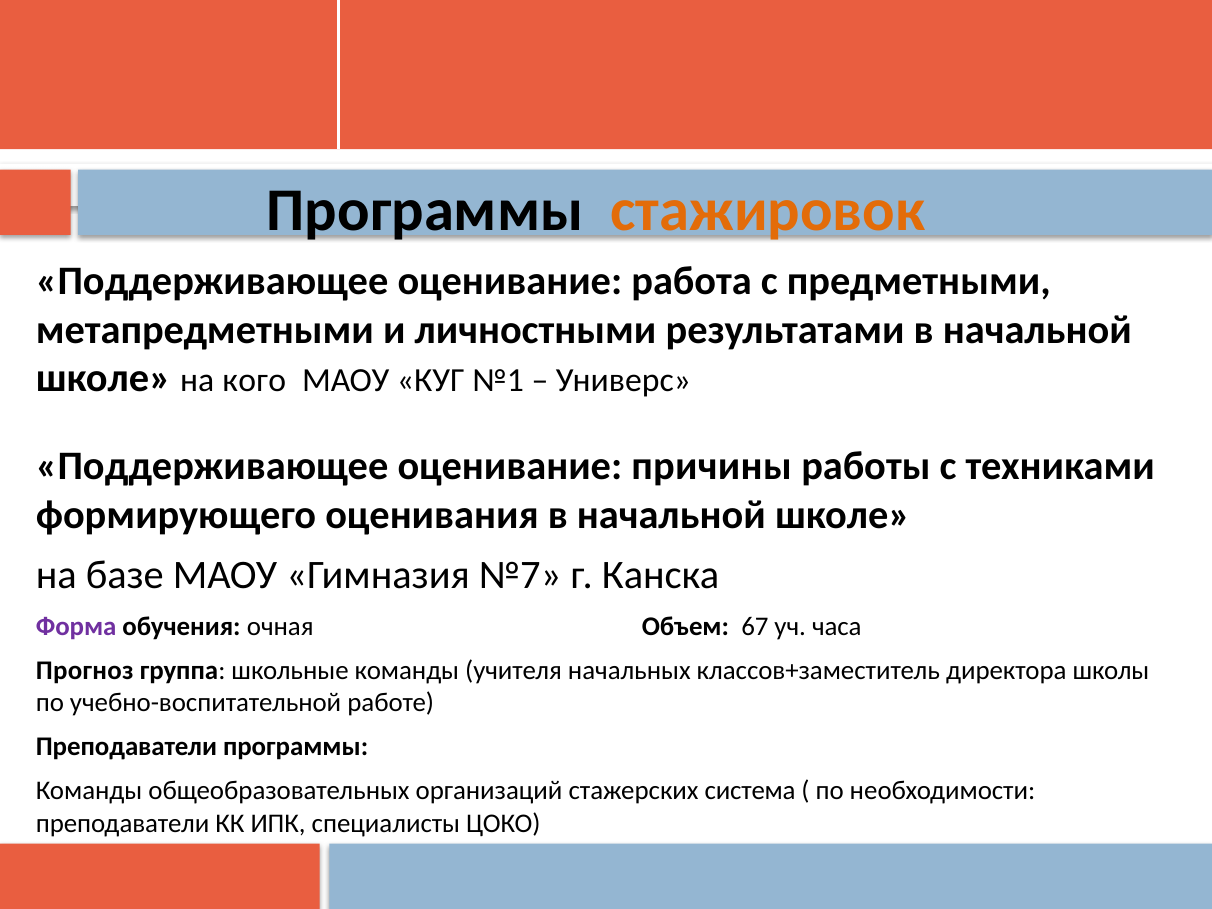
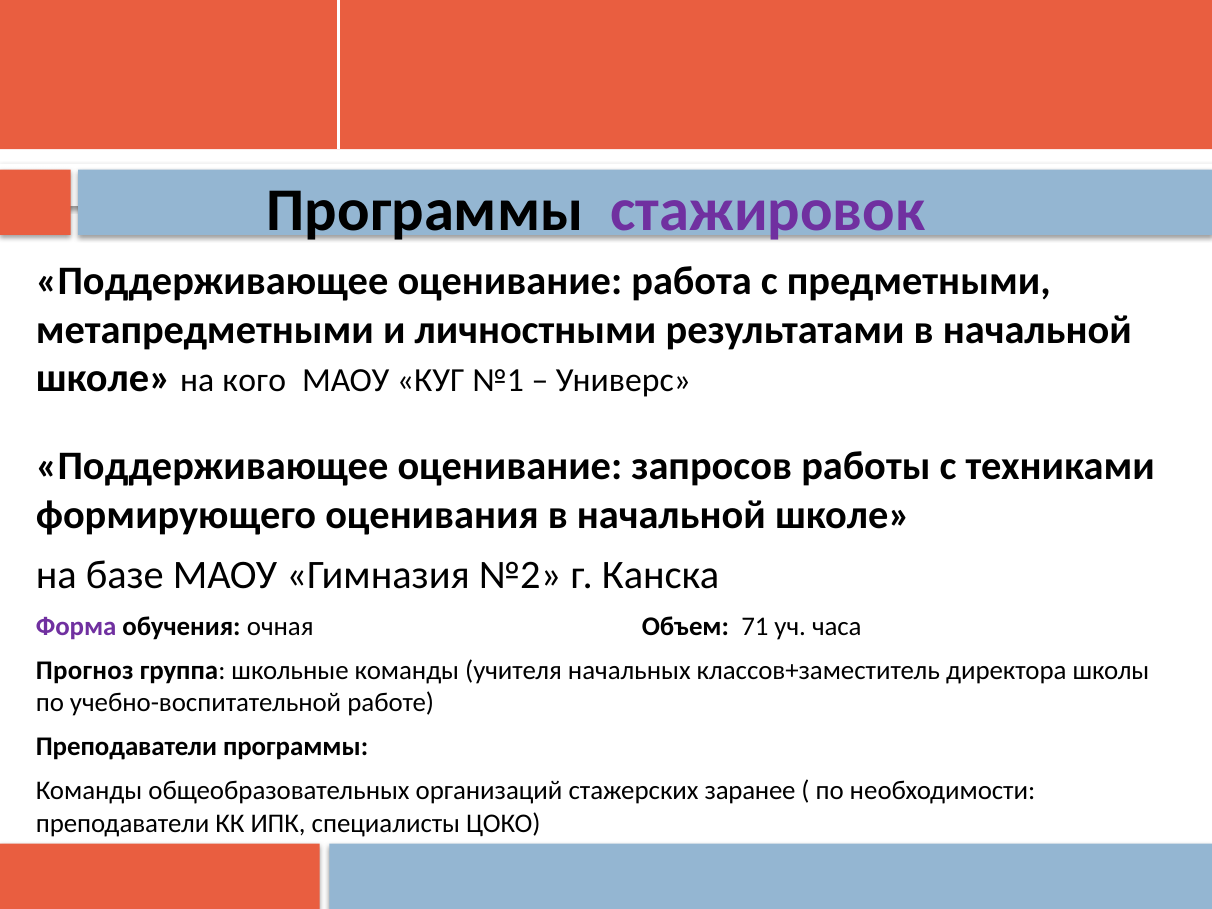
стажировок colour: orange -> purple
причины: причины -> запросов
№7: №7 -> №2
67: 67 -> 71
система: система -> заранее
